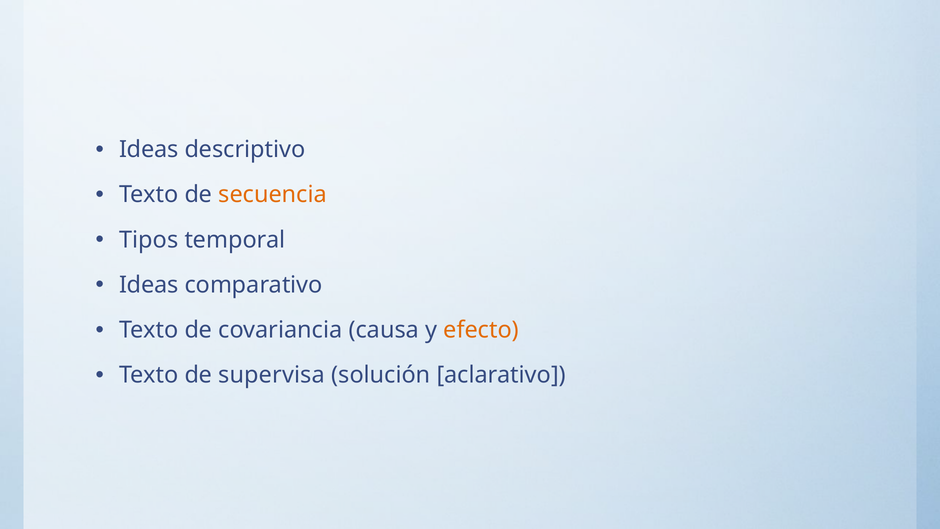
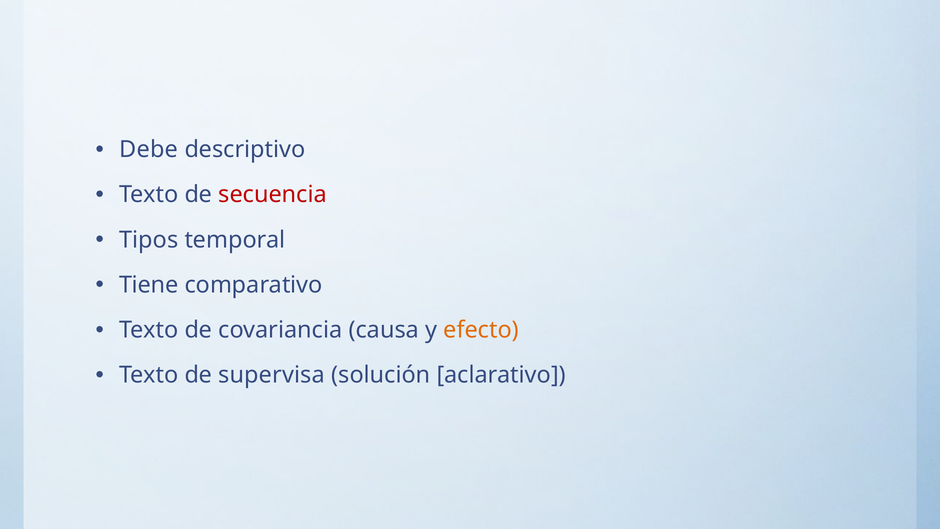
Ideas at (149, 150): Ideas -> Debe
secuencia colour: orange -> red
Ideas at (149, 285): Ideas -> Tiene
